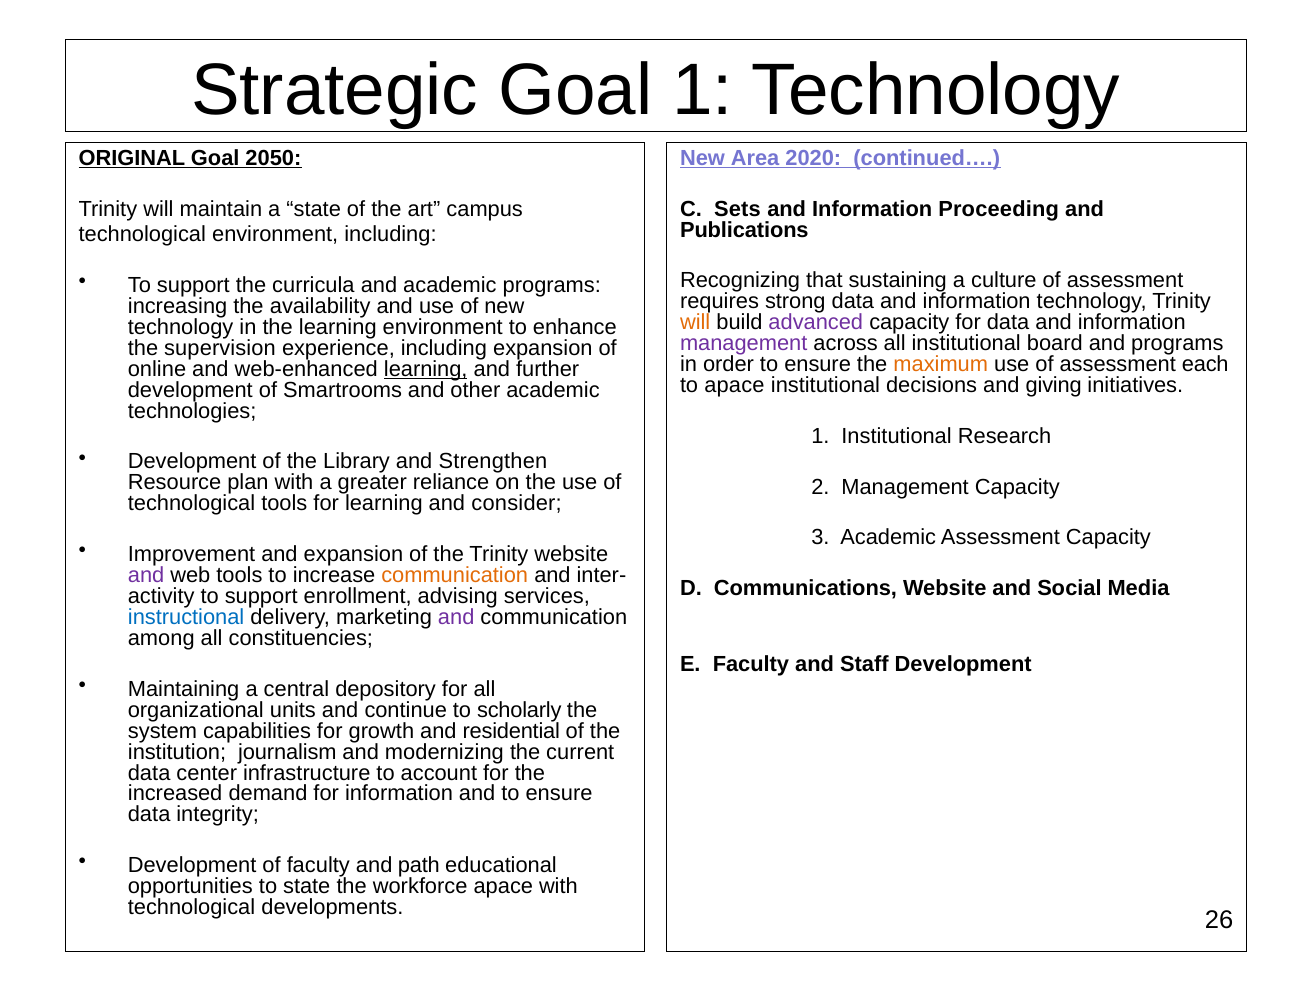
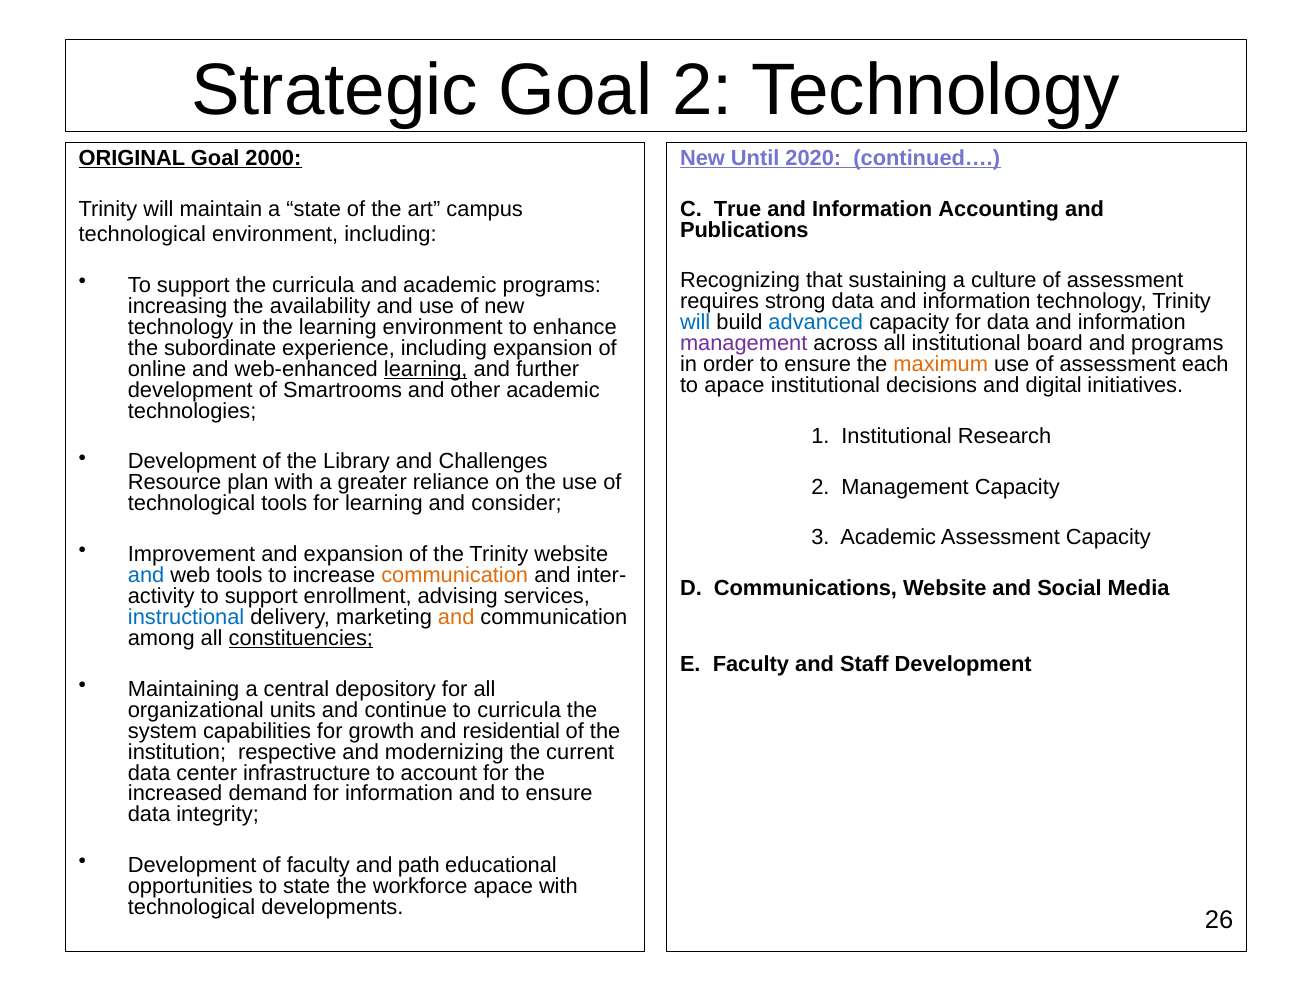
Goal 1: 1 -> 2
2050: 2050 -> 2000
Area: Area -> Until
Sets: Sets -> True
Proceeding: Proceeding -> Accounting
will at (695, 323) colour: orange -> blue
advanced colour: purple -> blue
supervision: supervision -> subordinate
giving: giving -> digital
Strengthen: Strengthen -> Challenges
and at (146, 575) colour: purple -> blue
and at (456, 617) colour: purple -> orange
constituencies underline: none -> present
to scholarly: scholarly -> curricula
journalism: journalism -> respective
